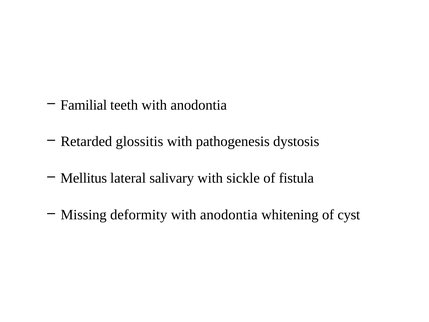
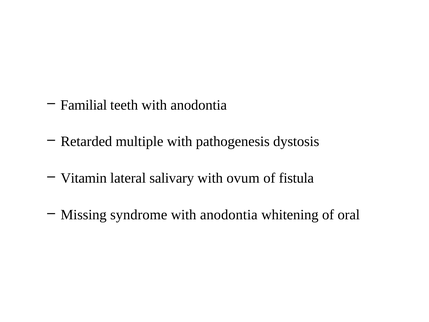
glossitis: glossitis -> multiple
Mellitus: Mellitus -> Vitamin
sickle: sickle -> ovum
deformity: deformity -> syndrome
cyst: cyst -> oral
